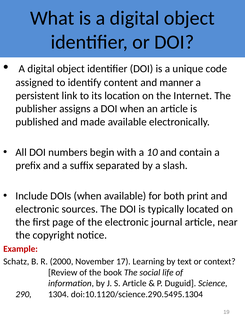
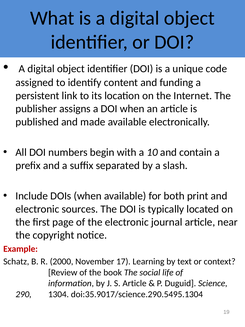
manner: manner -> funding
doi:10.1120/science.290.5495.1304: doi:10.1120/science.290.5495.1304 -> doi:35.9017/science.290.5495.1304
